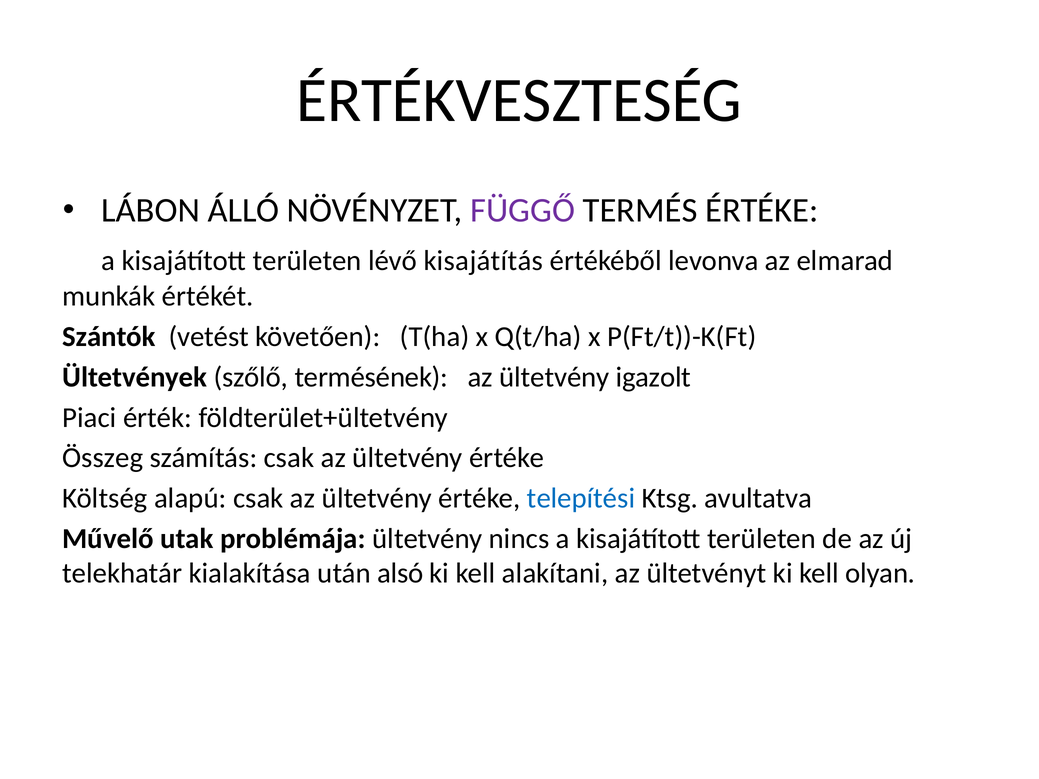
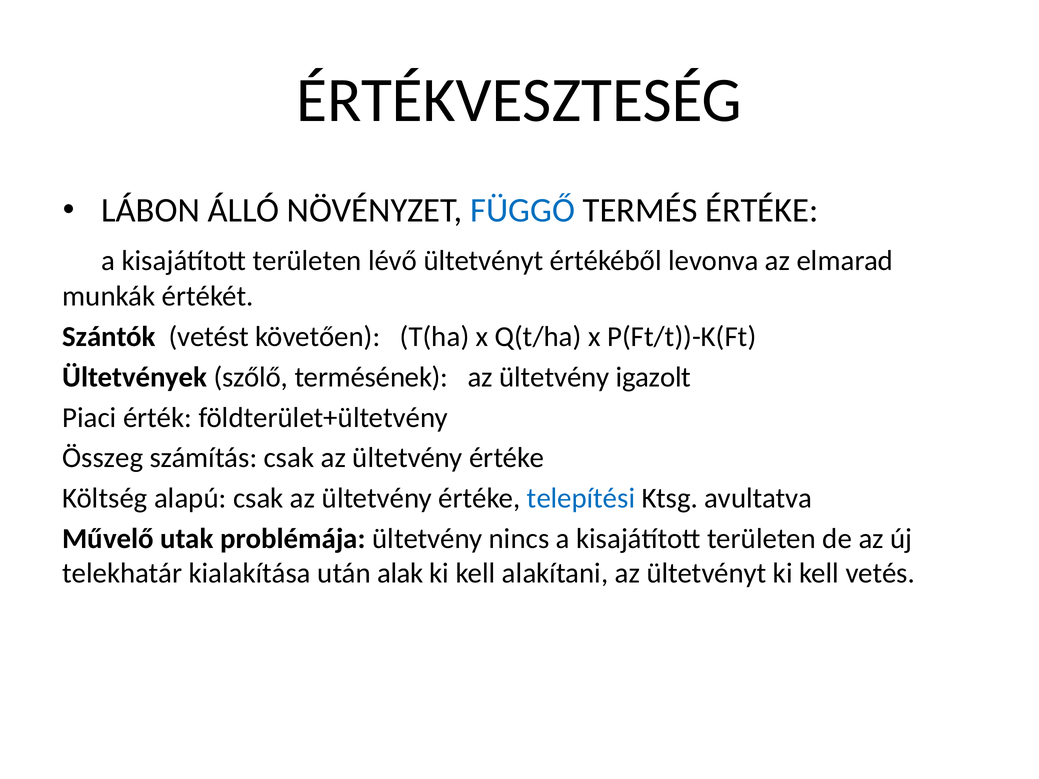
FÜGGŐ colour: purple -> blue
lévő kisajátítás: kisajátítás -> ültetvényt
alsó: alsó -> alak
olyan: olyan -> vetés
